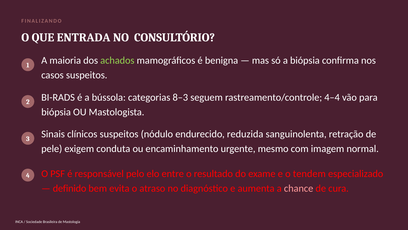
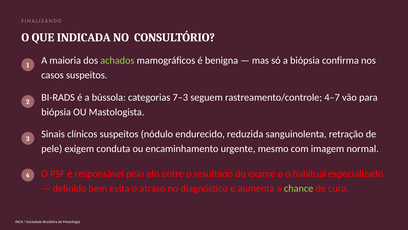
ENTRADA: ENTRADA -> INDICADA
8–3: 8–3 -> 7–3
4–4: 4–4 -> 4–7
tendem: tendem -> habitual
chance colour: pink -> light green
